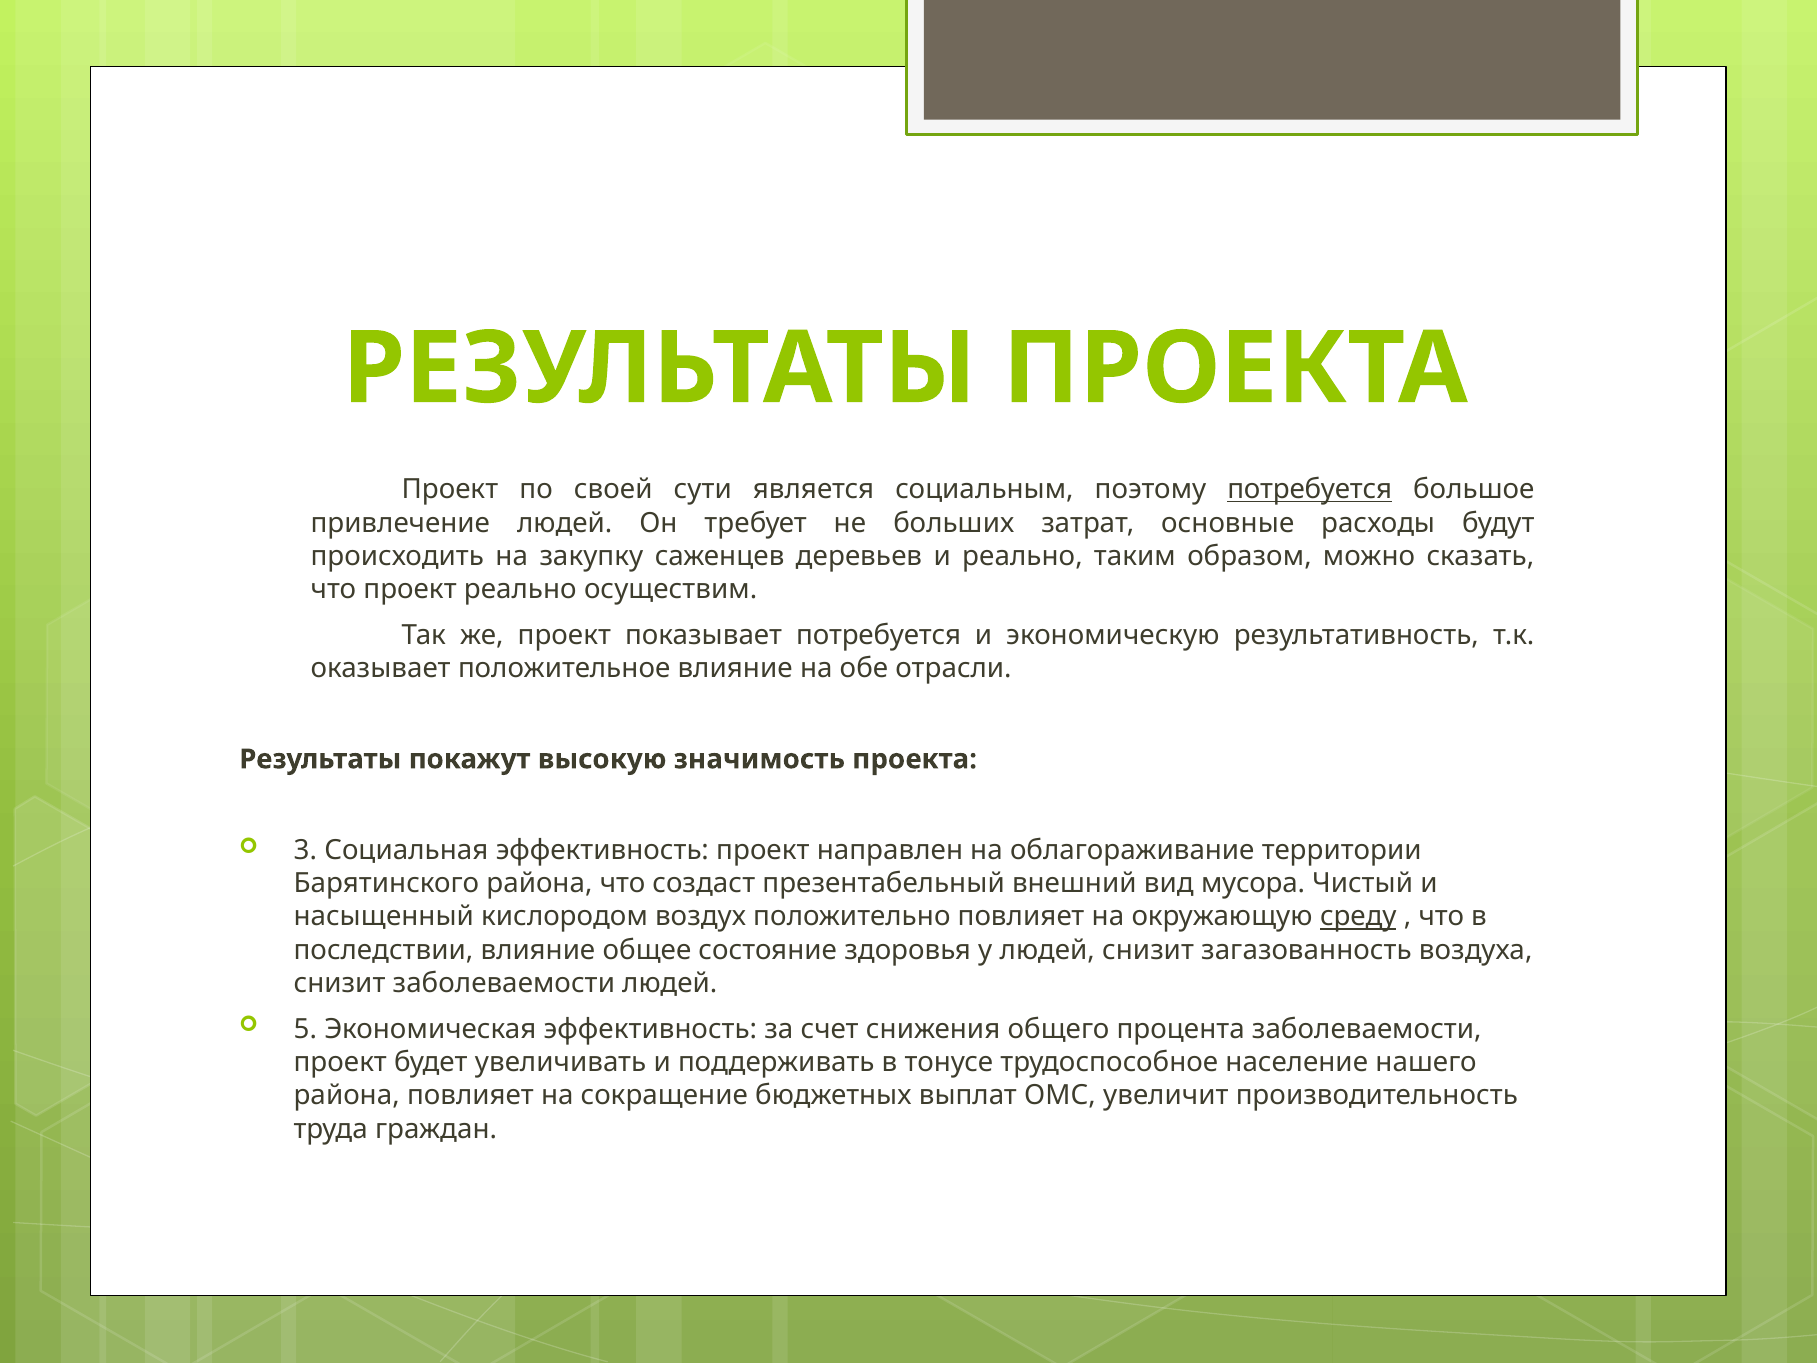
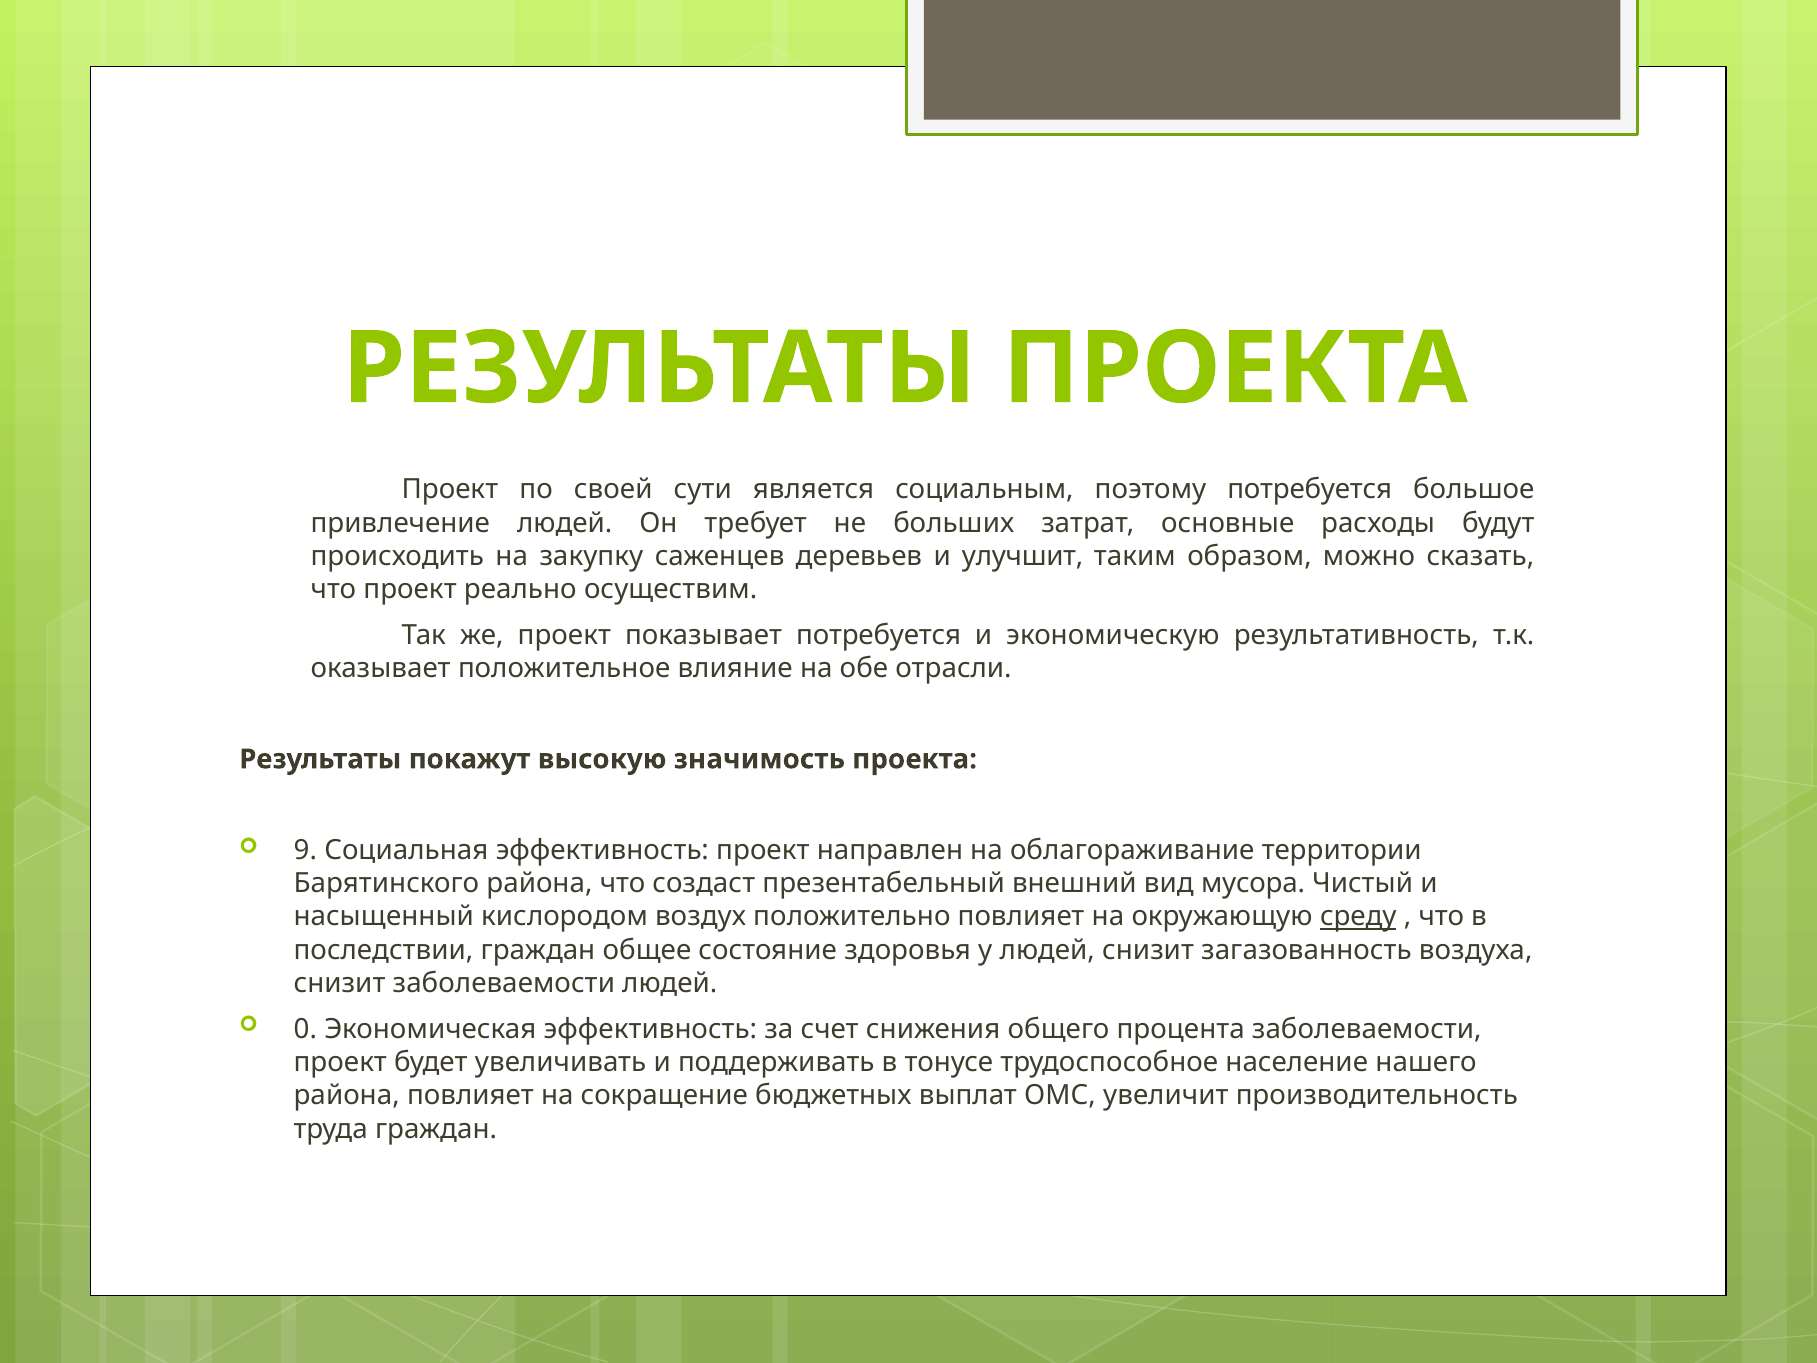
потребуется at (1310, 489) underline: present -> none
и реально: реально -> улучшит
3: 3 -> 9
последствии влияние: влияние -> граждан
5: 5 -> 0
